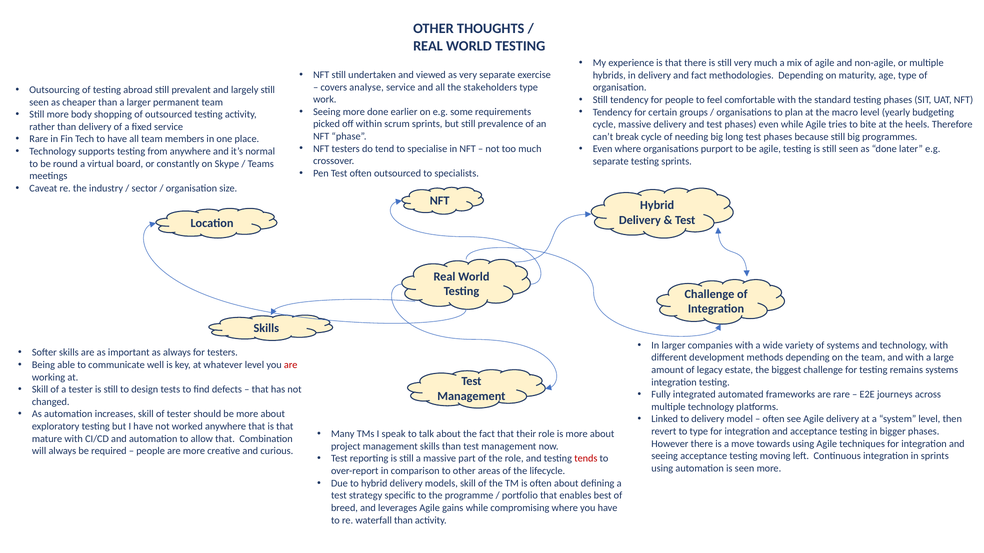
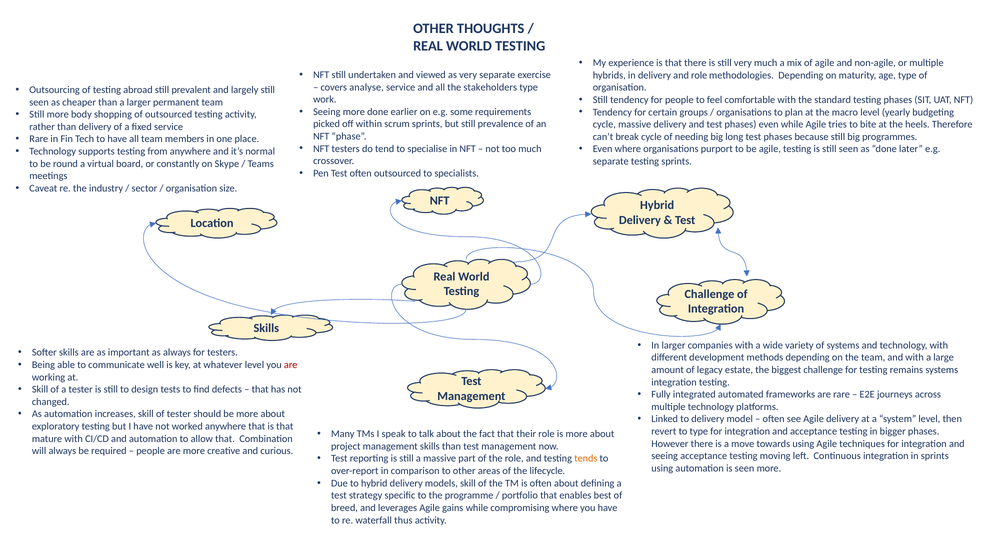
and fact: fact -> role
tends colour: red -> orange
waterfall than: than -> thus
